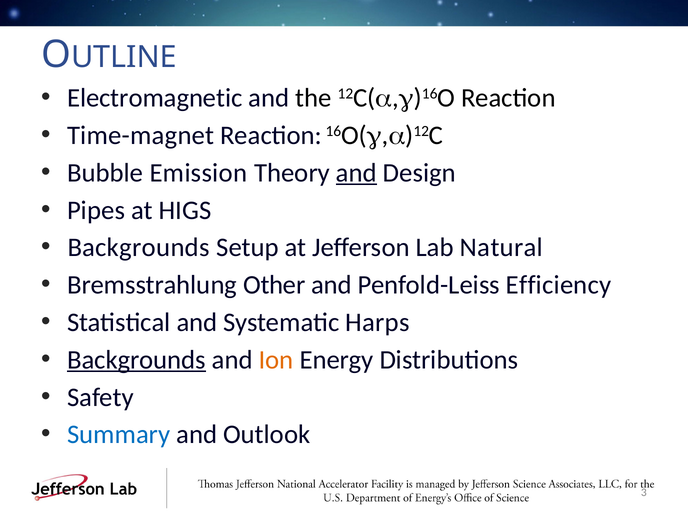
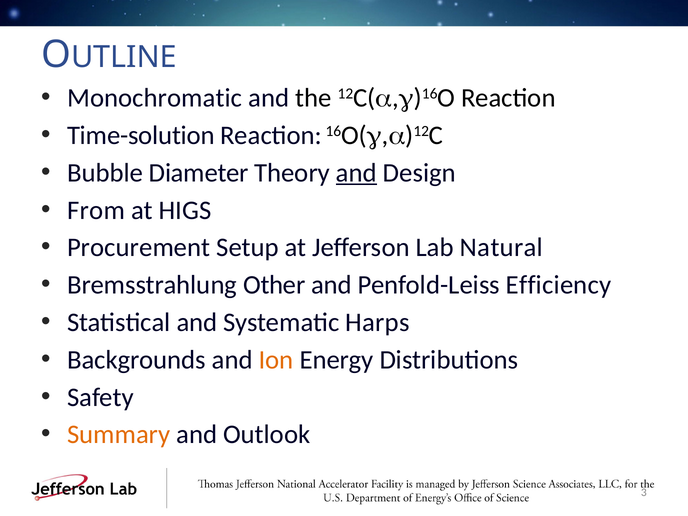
Electromagnetic: Electromagnetic -> Monochromatic
Time-magnet: Time-magnet -> Time-solution
Emission: Emission -> Diameter
Pipes: Pipes -> From
Backgrounds at (139, 248): Backgrounds -> Procurement
Backgrounds at (137, 360) underline: present -> none
Summary colour: blue -> orange
